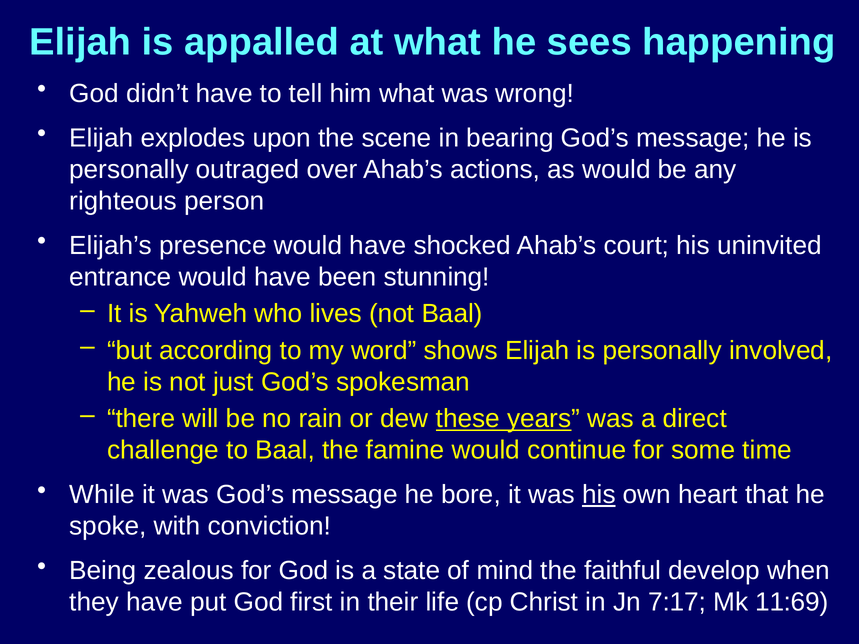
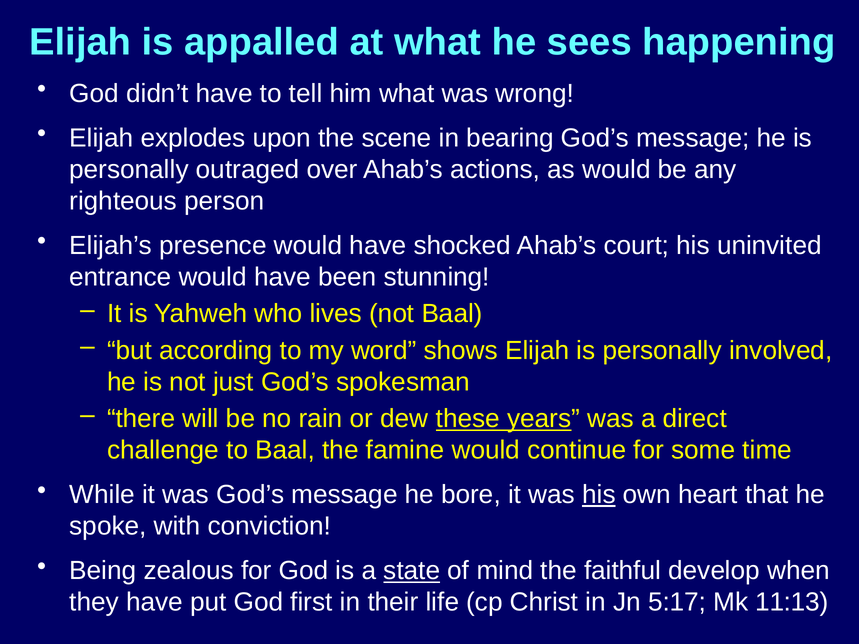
state underline: none -> present
7:17: 7:17 -> 5:17
11:69: 11:69 -> 11:13
